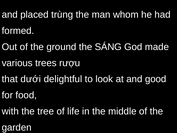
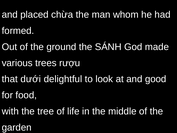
trùng: trùng -> chừa
SÁNG: SÁNG -> SÁNH
